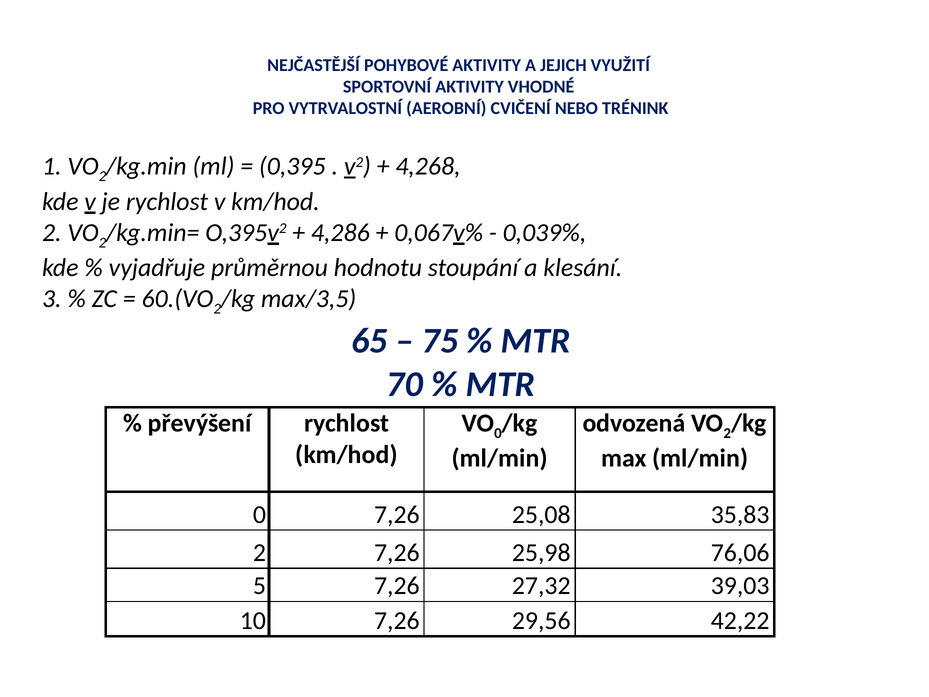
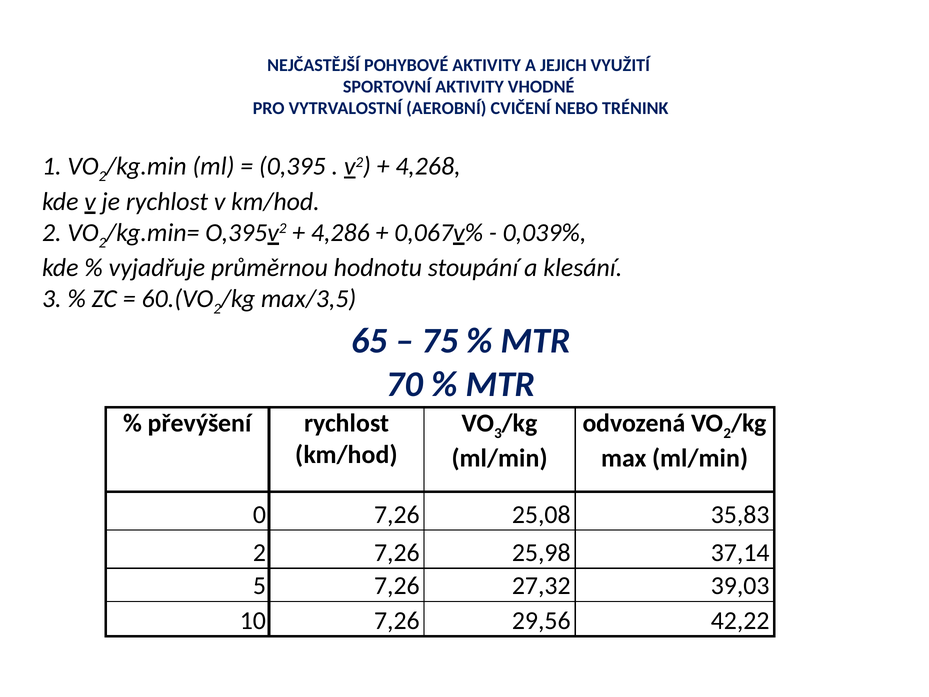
0 at (498, 433): 0 -> 3
76,06: 76,06 -> 37,14
